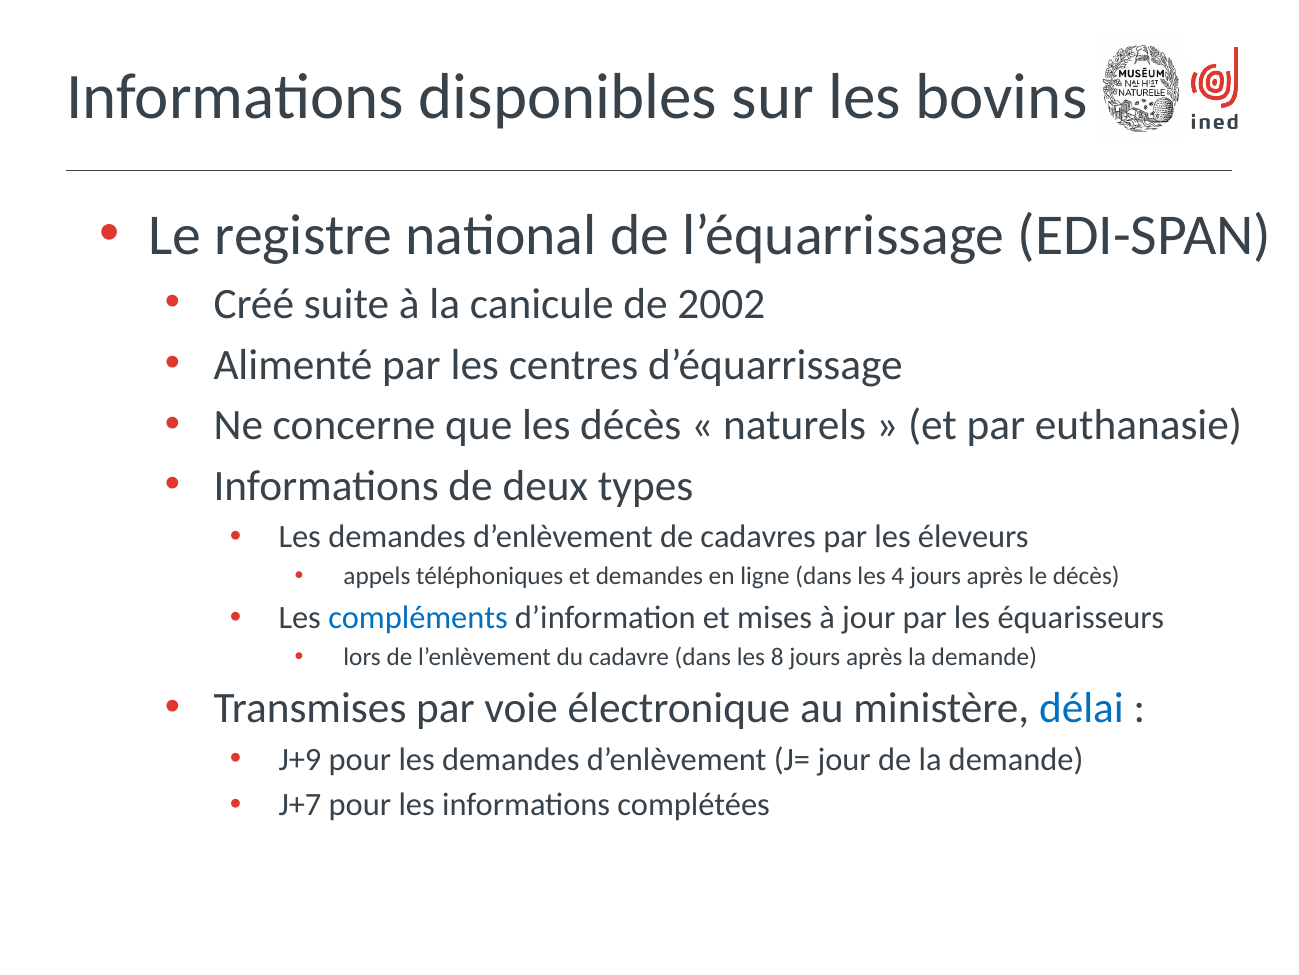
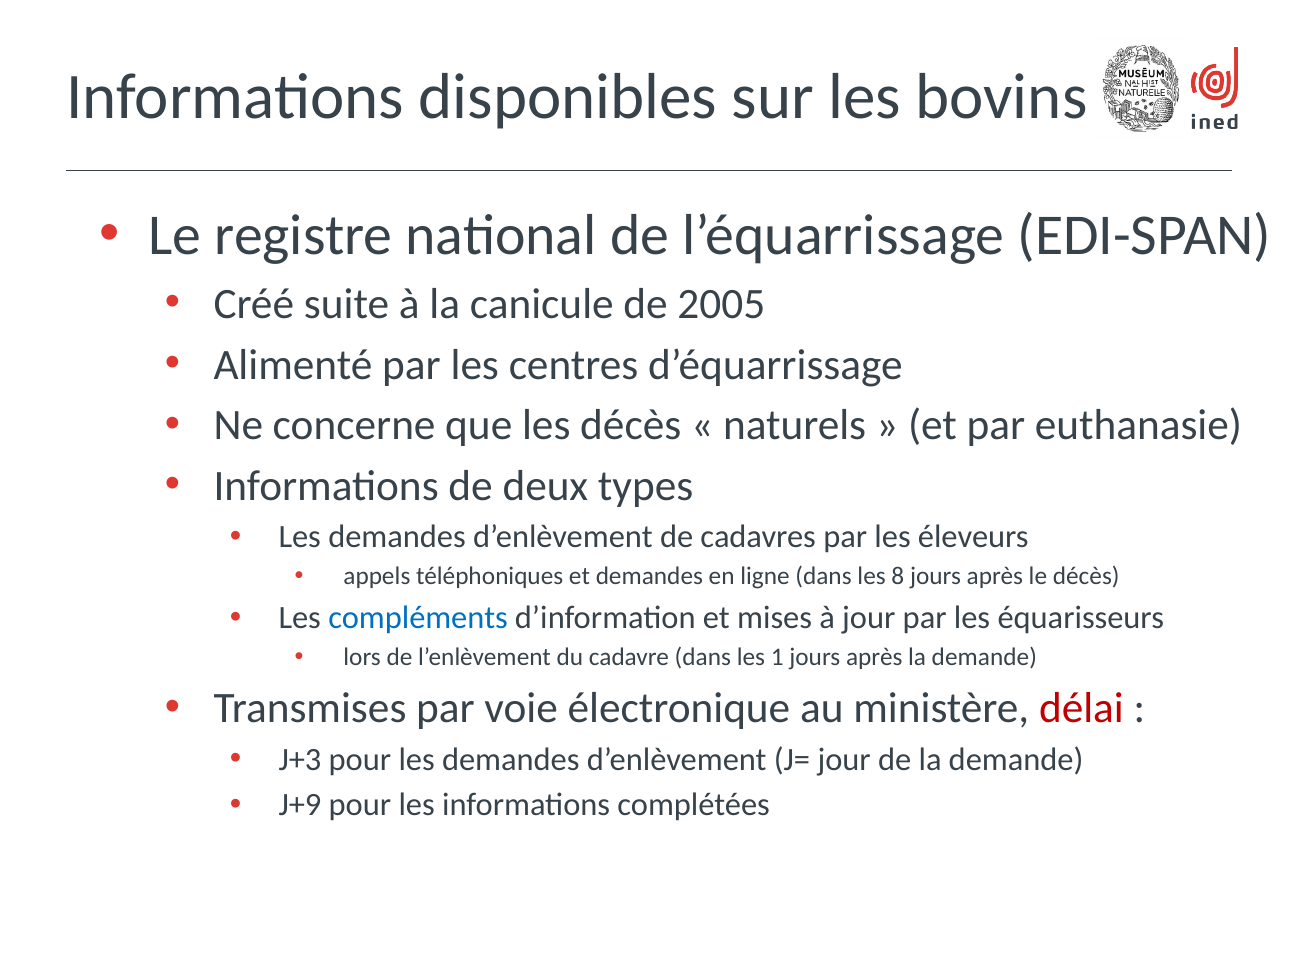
2002: 2002 -> 2005
4: 4 -> 8
8: 8 -> 1
délai colour: blue -> red
J+9: J+9 -> J+3
J+7: J+7 -> J+9
